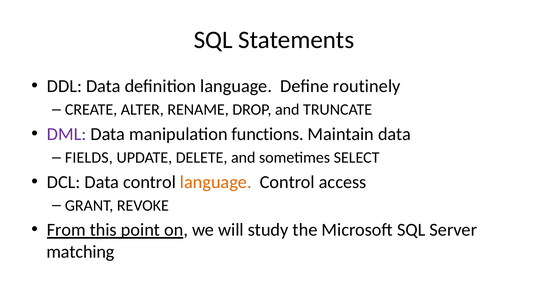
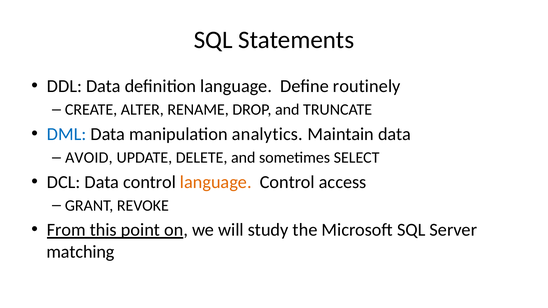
DML colour: purple -> blue
functions: functions -> analytics
FIELDS: FIELDS -> AVOID
